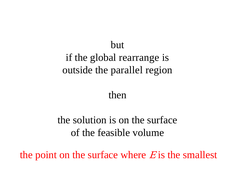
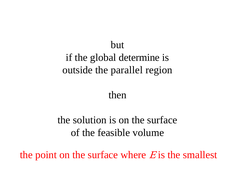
rearrange: rearrange -> determine
